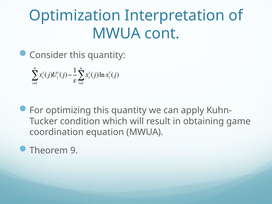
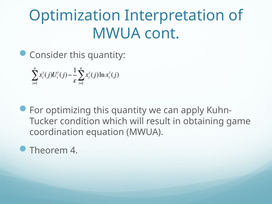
9: 9 -> 4
